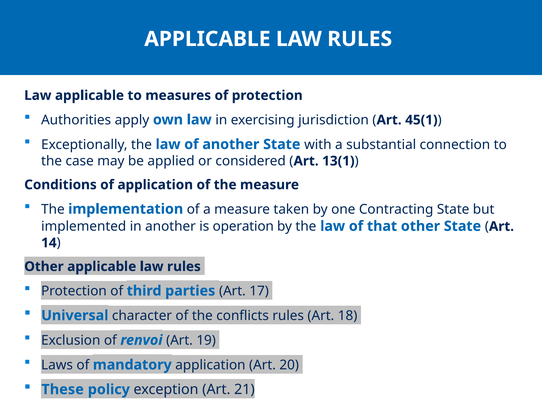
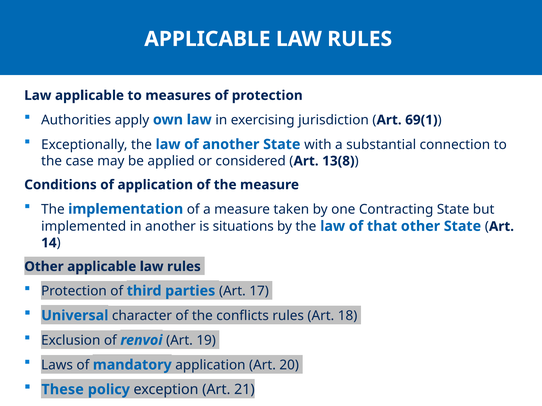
45(1: 45(1 -> 69(1
13(1: 13(1 -> 13(8
operation: operation -> situations
